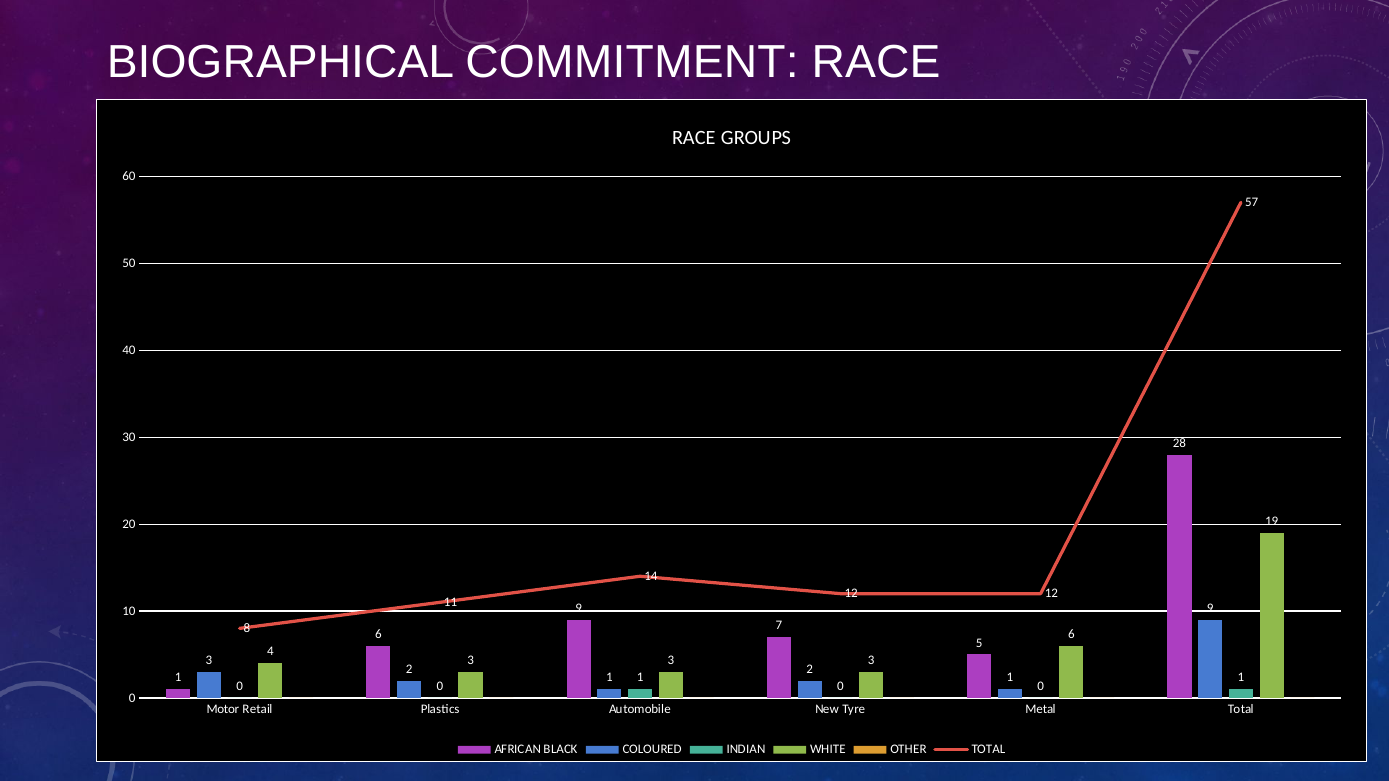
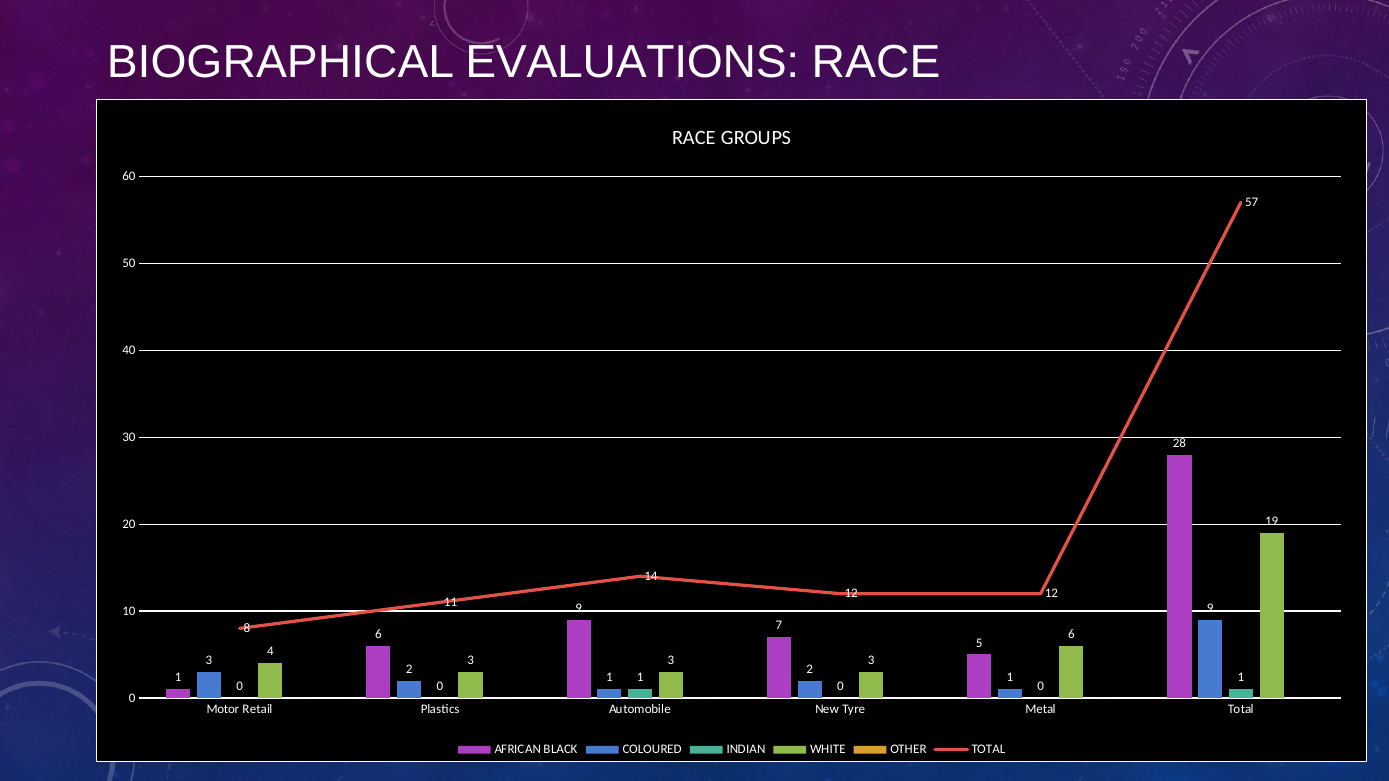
COMMITMENT: COMMITMENT -> EVALUATIONS
